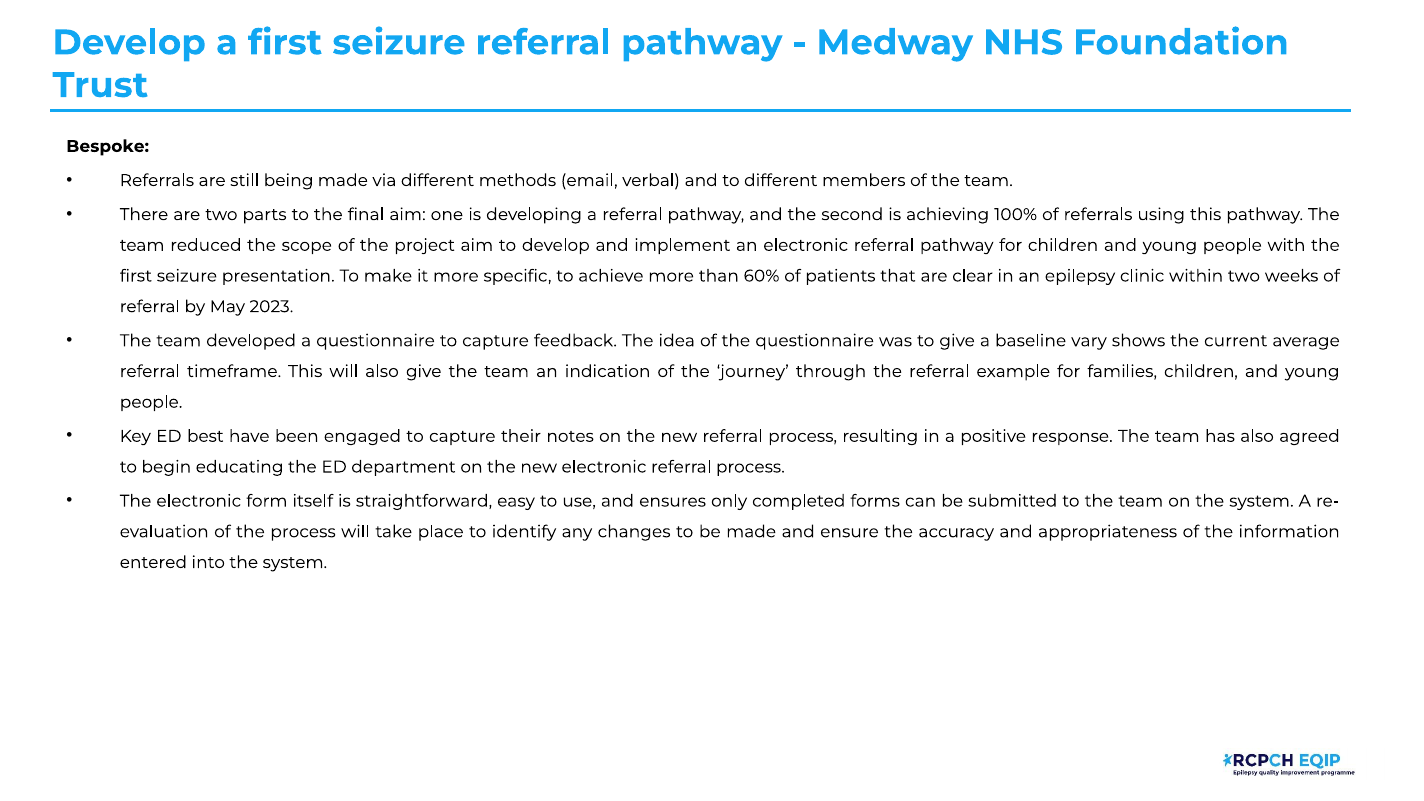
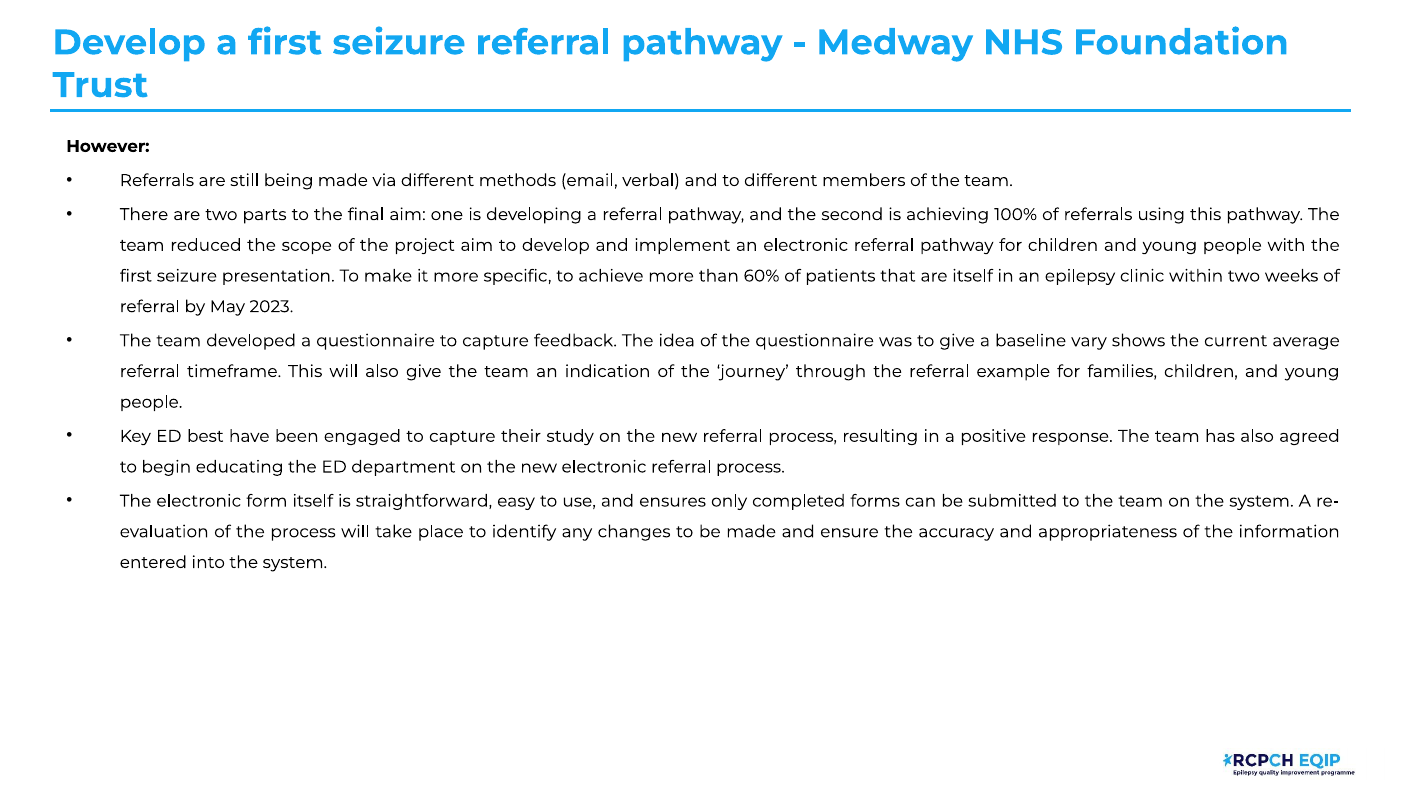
Bespoke: Bespoke -> However
are clear: clear -> itself
notes: notes -> study
